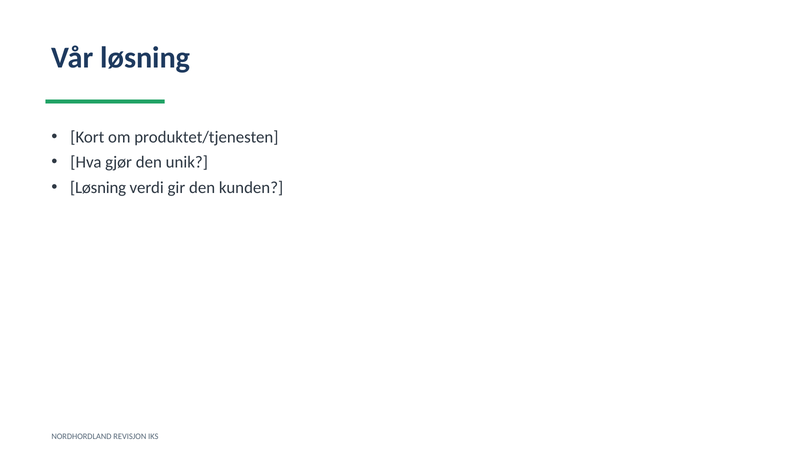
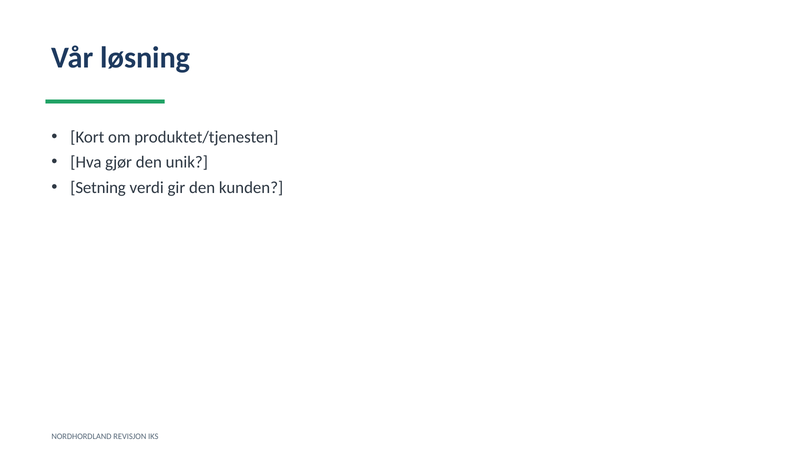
Løsning at (98, 187): Løsning -> Setning
